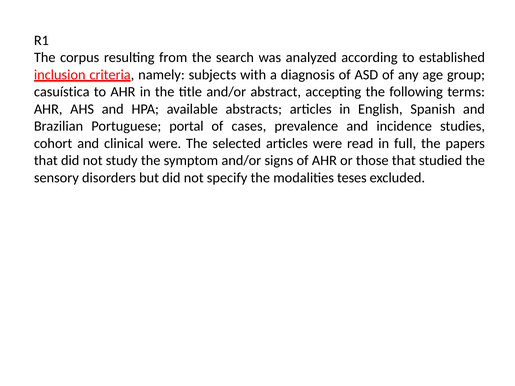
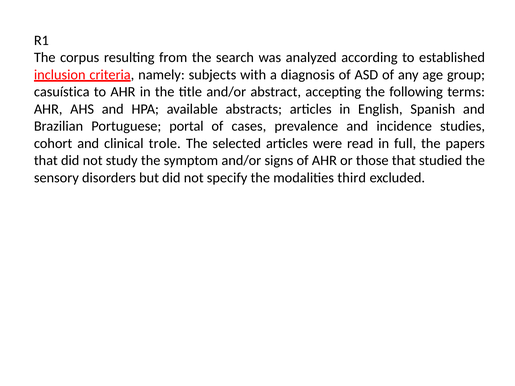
clinical were: were -> trole
teses: teses -> third
